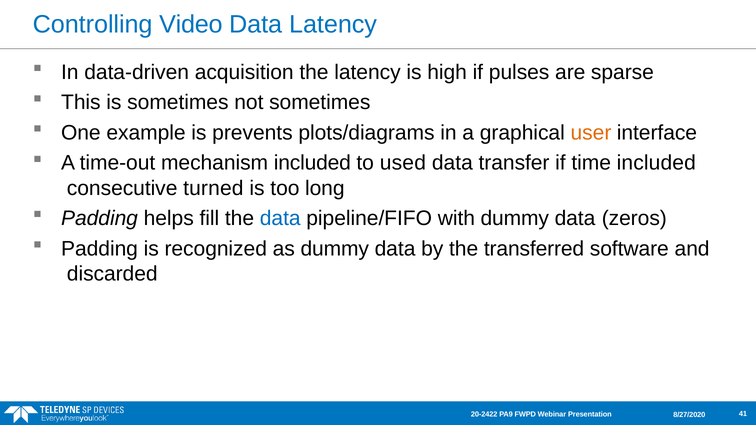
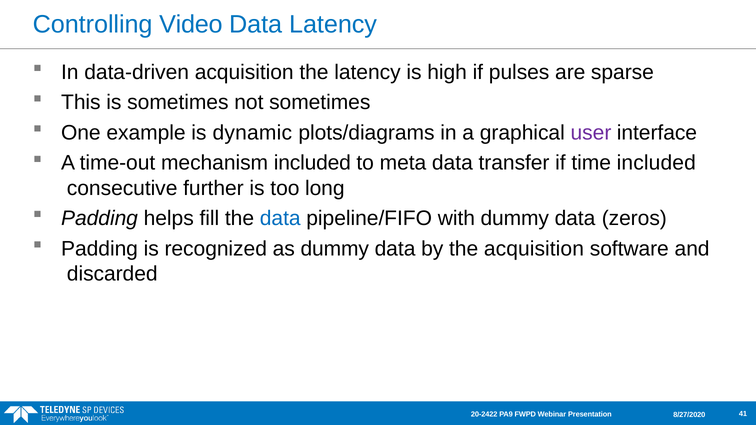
prevents: prevents -> dynamic
user colour: orange -> purple
used: used -> meta
turned: turned -> further
the transferred: transferred -> acquisition
